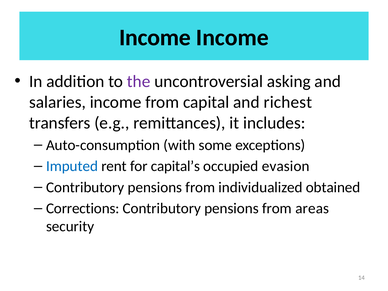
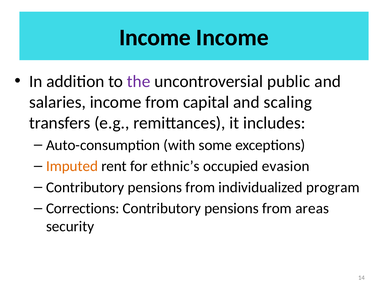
asking: asking -> public
richest: richest -> scaling
Imputed colour: blue -> orange
capital’s: capital’s -> ethnic’s
obtained: obtained -> program
